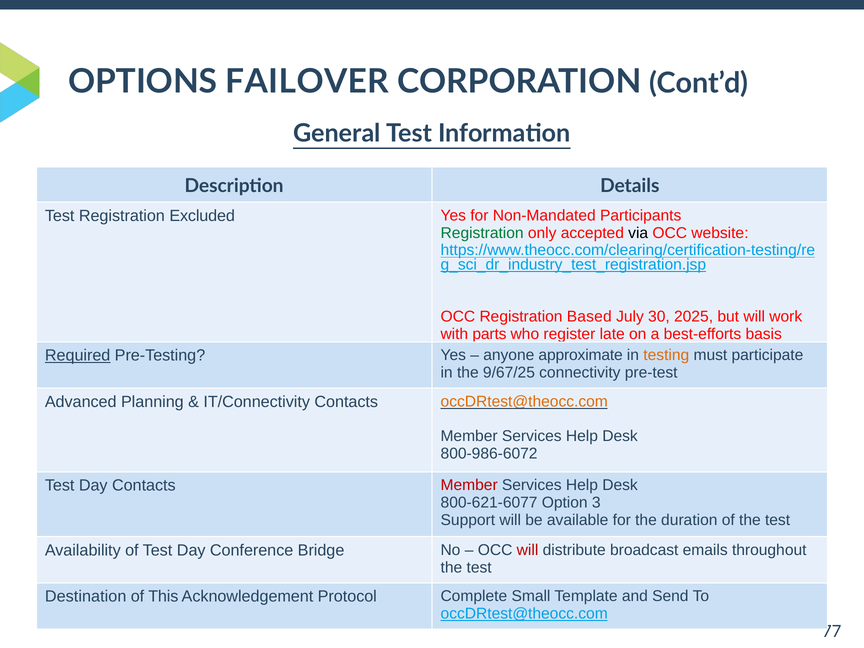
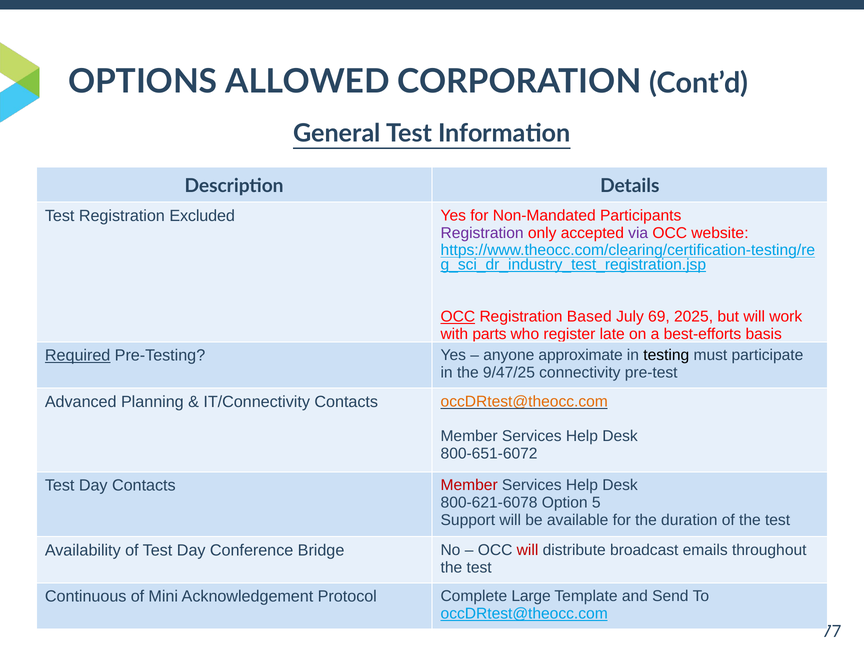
FAILOVER: FAILOVER -> ALLOWED
Registration at (482, 233) colour: green -> purple
via colour: black -> purple
OCC at (458, 317) underline: none -> present
30: 30 -> 69
testing colour: orange -> black
9/67/25: 9/67/25 -> 9/47/25
800-986-6072: 800-986-6072 -> 800-651-6072
800-621-6077: 800-621-6077 -> 800-621-6078
3: 3 -> 5
Destination: Destination -> Continuous
This: This -> Mini
Small: Small -> Large
